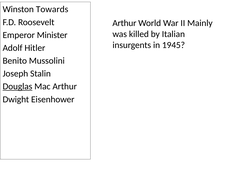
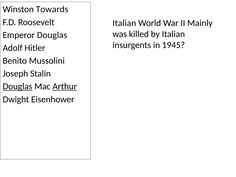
Arthur at (124, 23): Arthur -> Italian
Emperor Minister: Minister -> Douglas
Arthur at (65, 86) underline: none -> present
